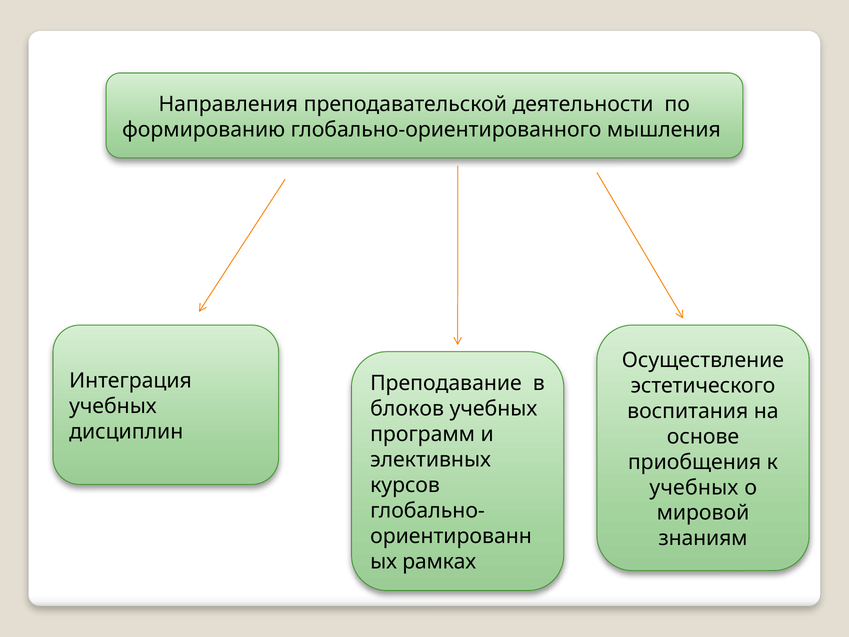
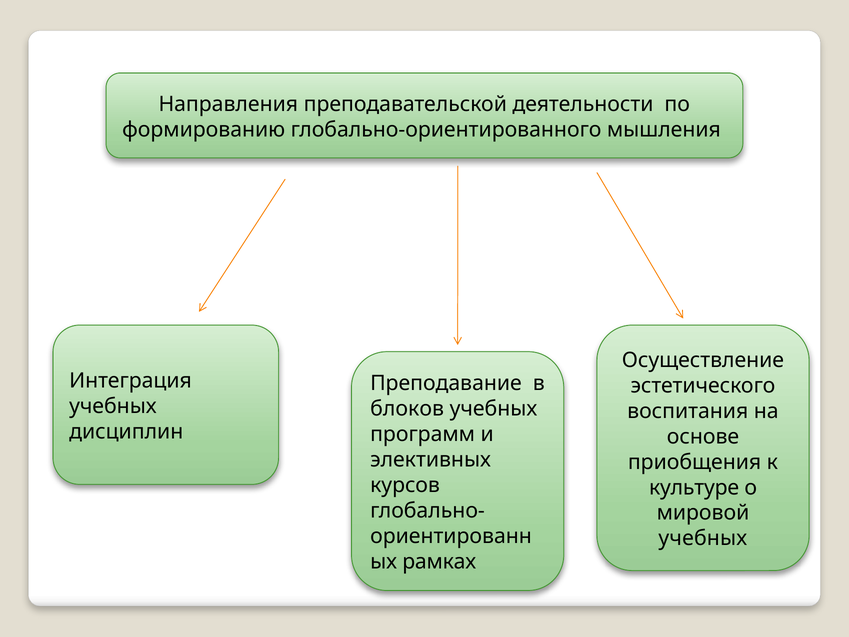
учебных at (694, 487): учебных -> культуре
знаниям at (703, 538): знаниям -> учебных
